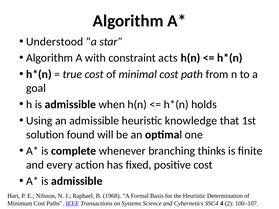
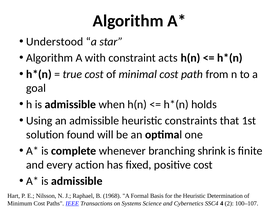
knowledge: knowledge -> constraints
thinks: thinks -> shrink
